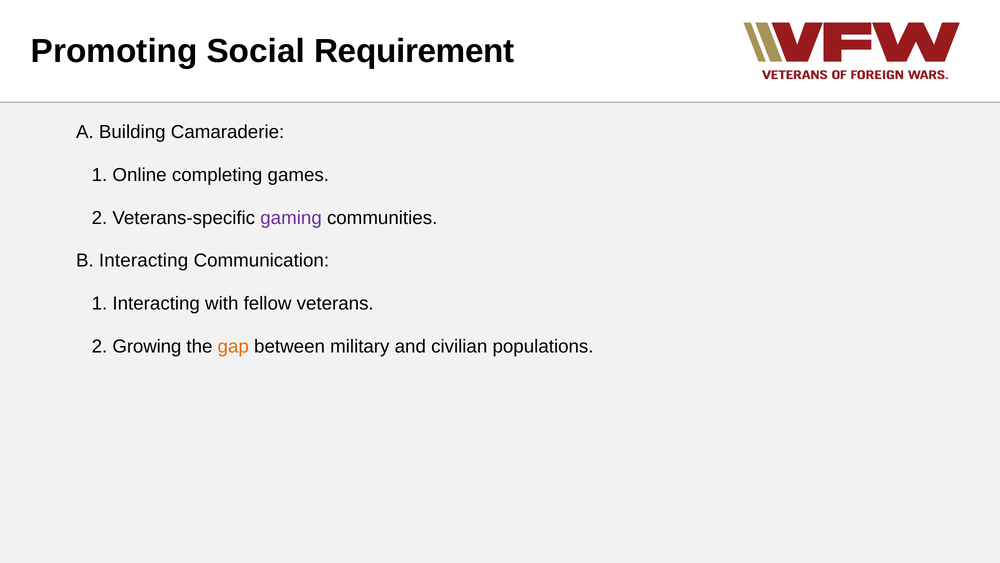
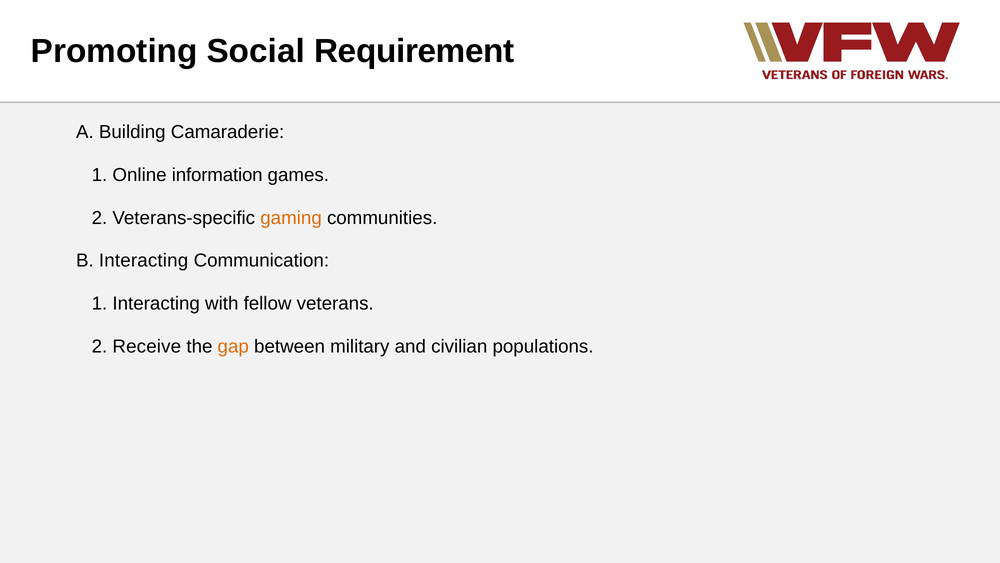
completing: completing -> information
gaming colour: purple -> orange
Growing: Growing -> Receive
